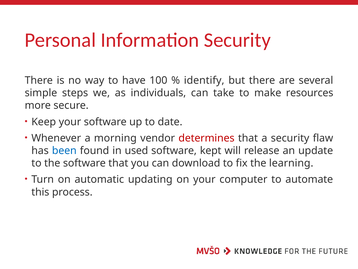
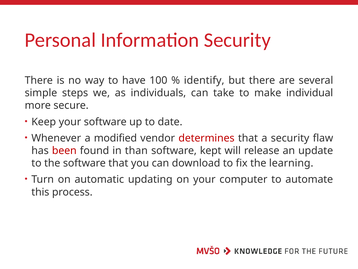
resources: resources -> individual
morning: morning -> modified
been colour: blue -> red
used: used -> than
